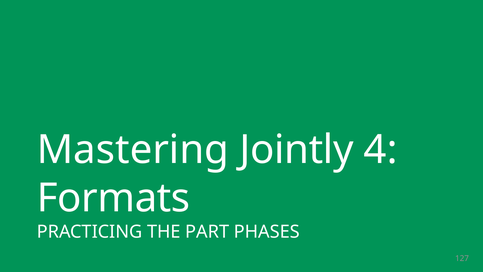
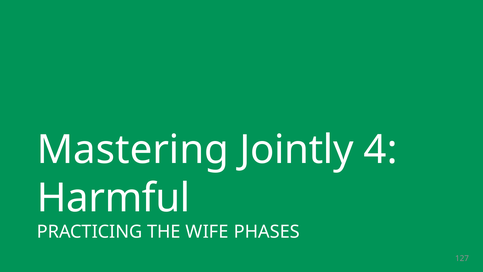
Formats: Formats -> Harmful
PART: PART -> WIFE
